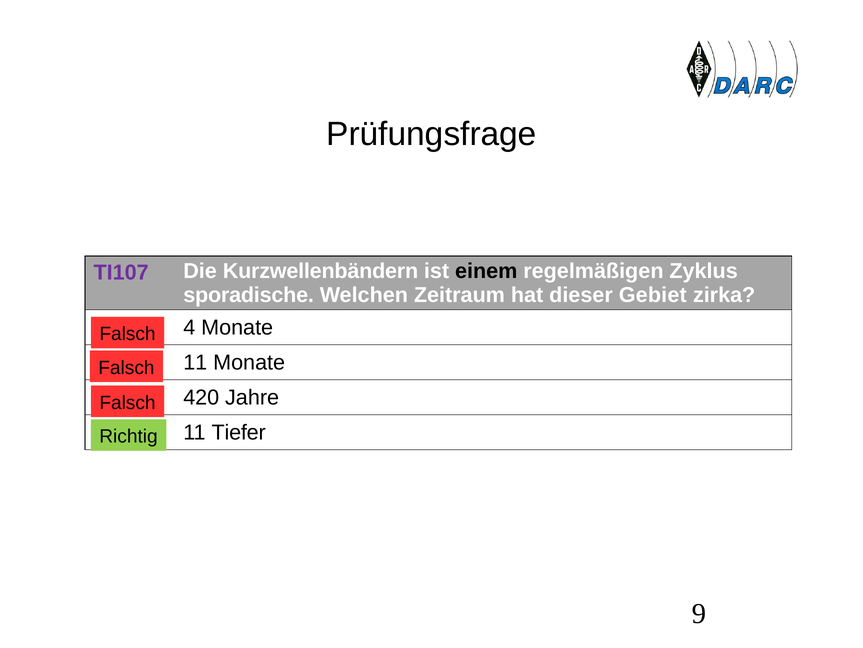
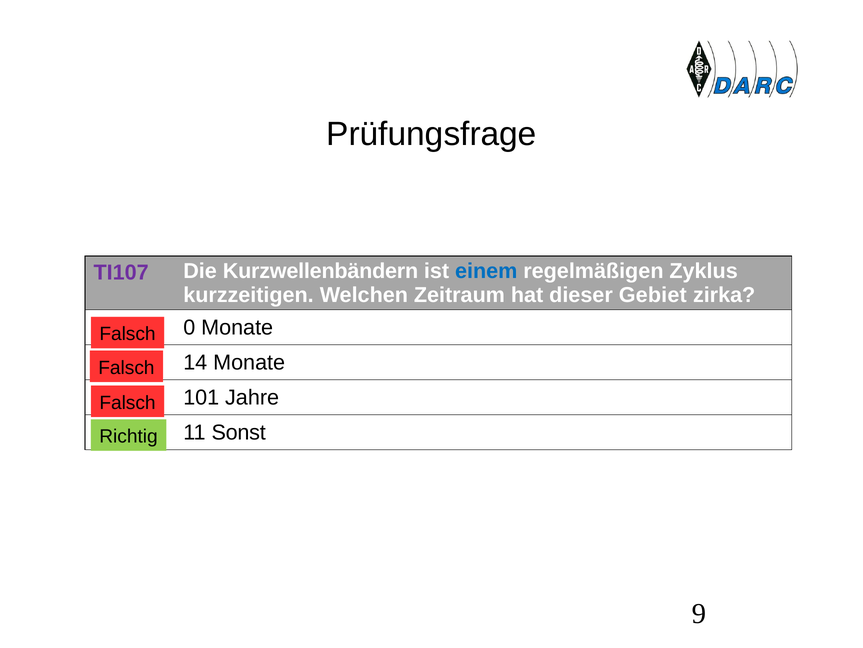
einem colour: black -> blue
sporadische: sporadische -> kurzzeitigen
4: 4 -> 0
11 at (195, 362): 11 -> 14
420: 420 -> 101
Tiefer: Tiefer -> Sonst
